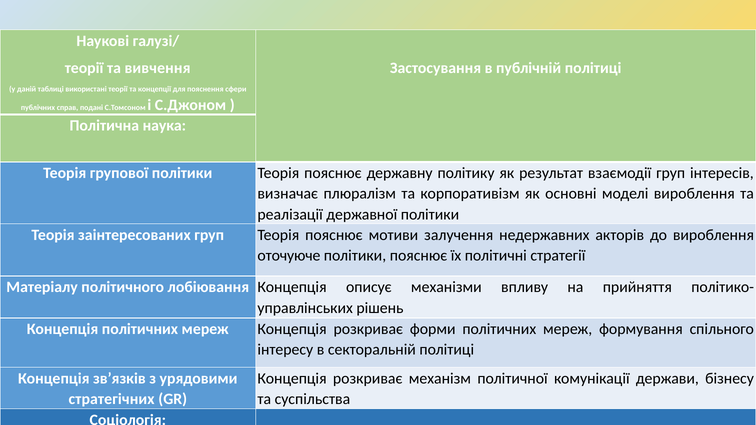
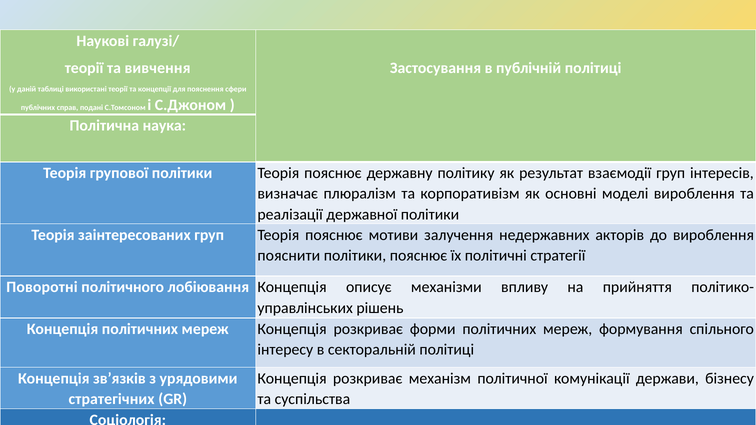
оточуюче at (289, 256): оточуюче -> пояснити
Матеріалу: Матеріалу -> Поворотні
